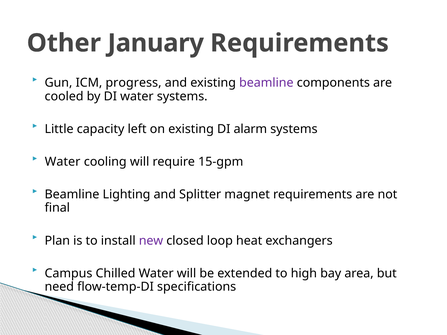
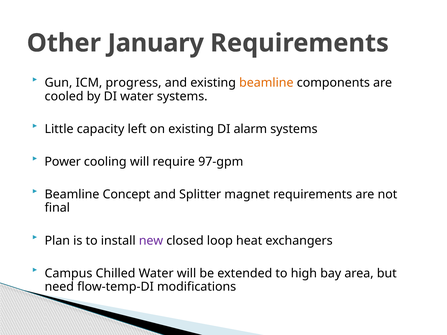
beamline at (266, 83) colour: purple -> orange
Water at (63, 162): Water -> Power
15-gpm: 15-gpm -> 97-gpm
Lighting: Lighting -> Concept
specifications: specifications -> modifications
